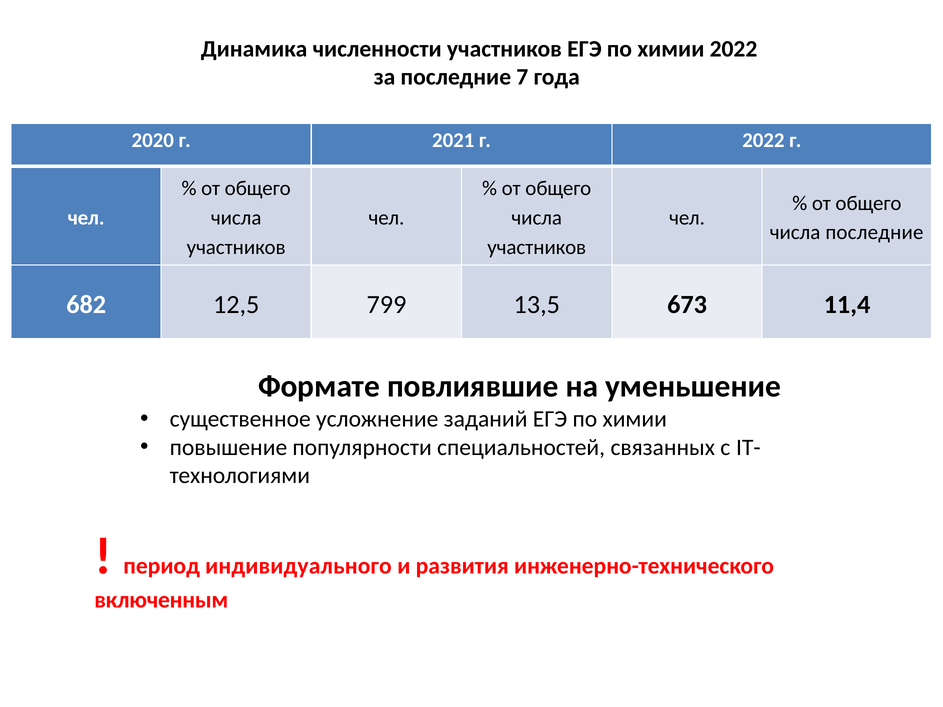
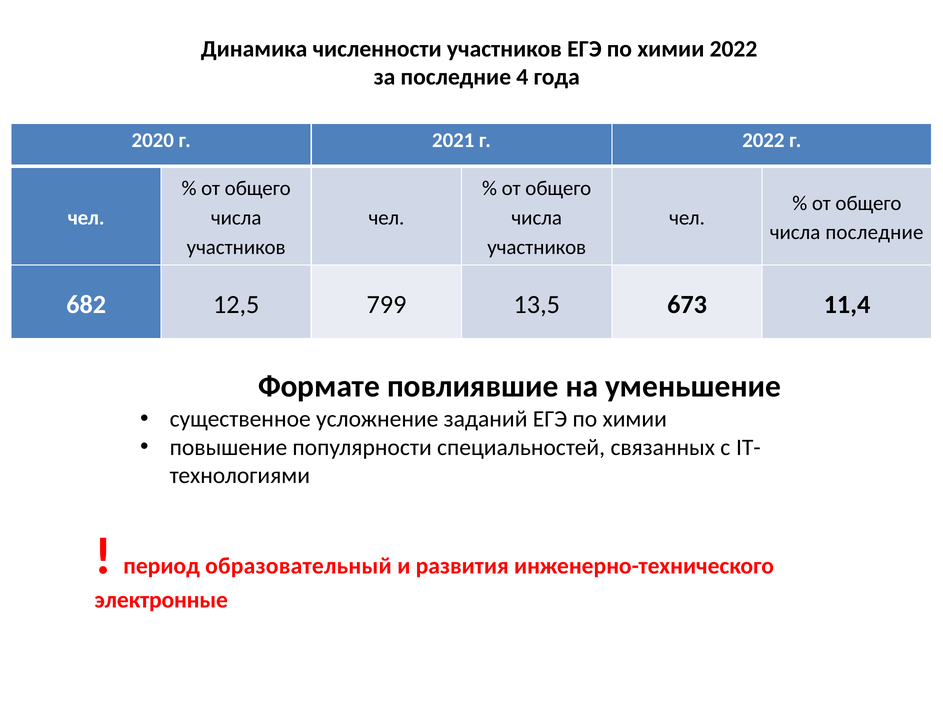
7: 7 -> 4
индивидуального: индивидуального -> образовательный
включенным: включенным -> электронные
